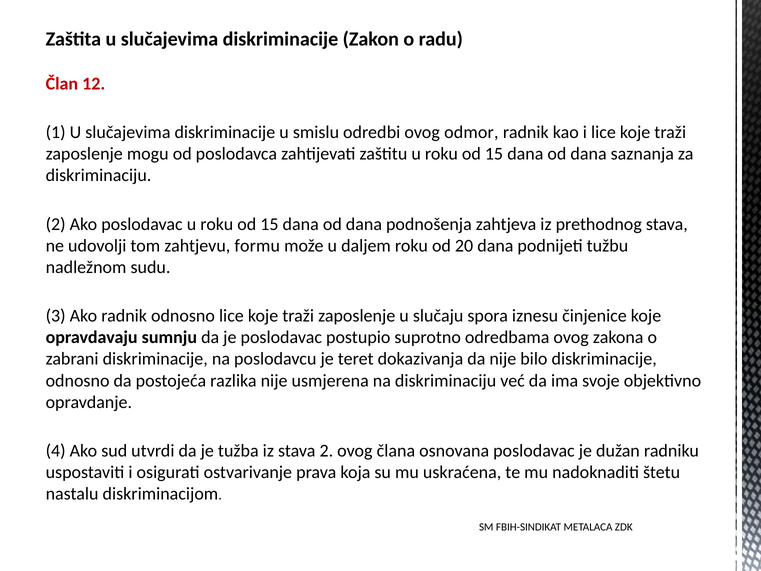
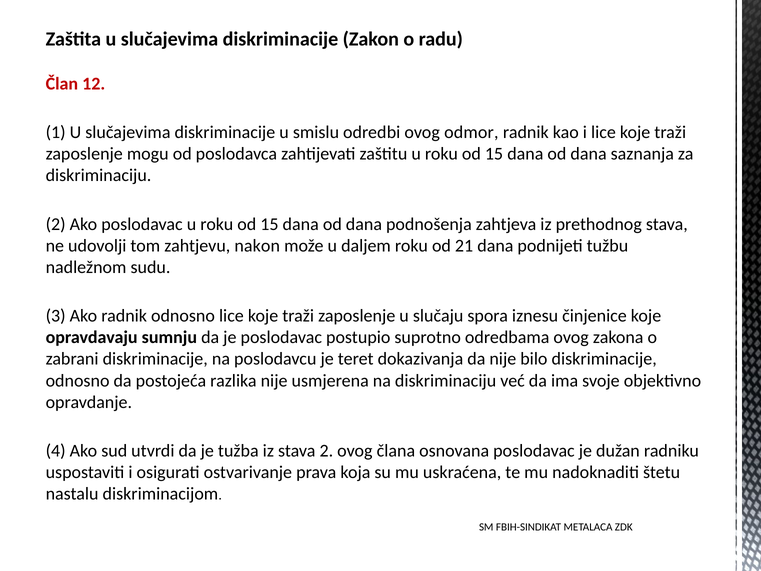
formu: formu -> nakon
20: 20 -> 21
